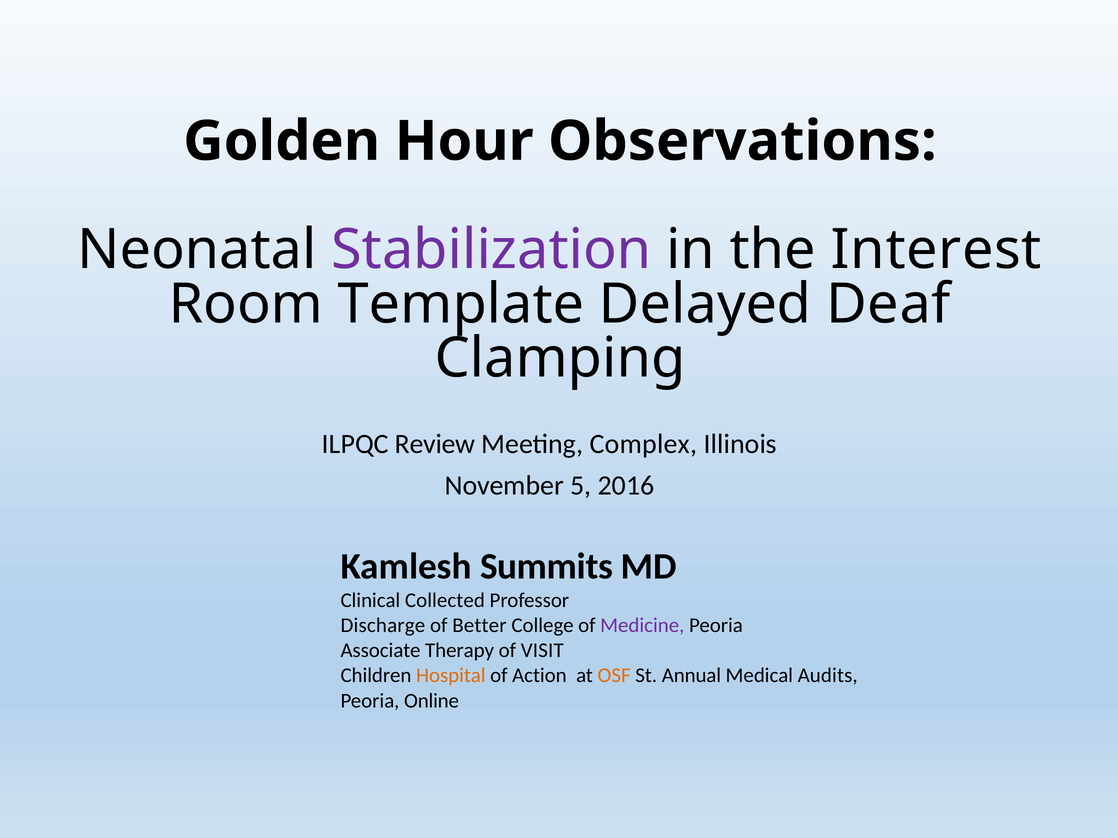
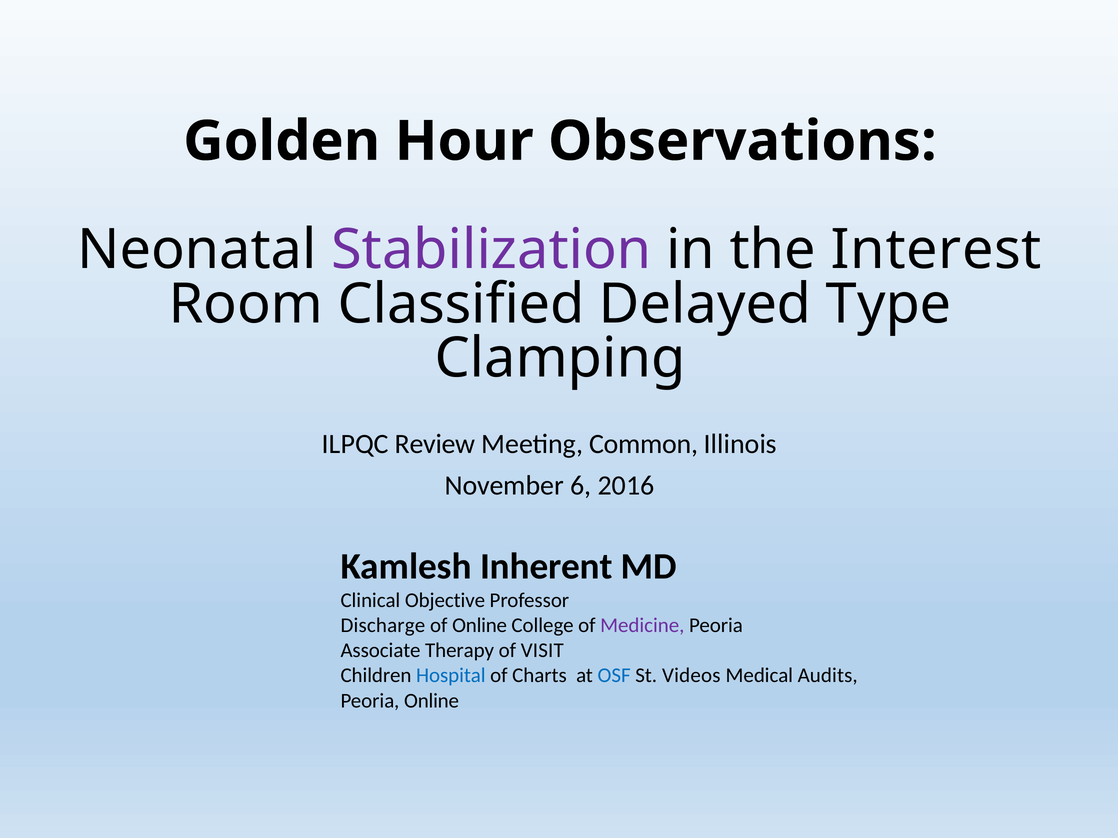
Template: Template -> Classified
Deaf: Deaf -> Type
Complex: Complex -> Common
5: 5 -> 6
Summits: Summits -> Inherent
Collected: Collected -> Objective
of Better: Better -> Online
Hospital colour: orange -> blue
Action: Action -> Charts
OSF colour: orange -> blue
Annual: Annual -> Videos
